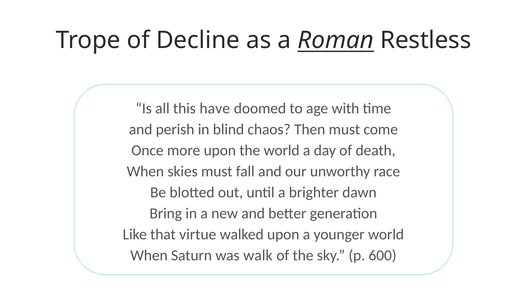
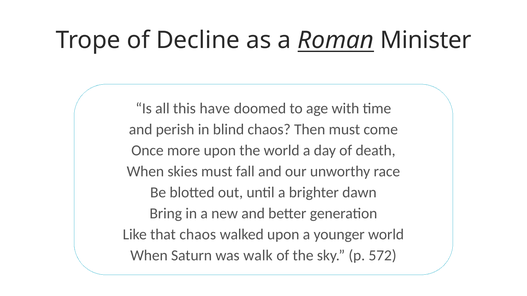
Restless: Restless -> Minister
that virtue: virtue -> chaos
600: 600 -> 572
